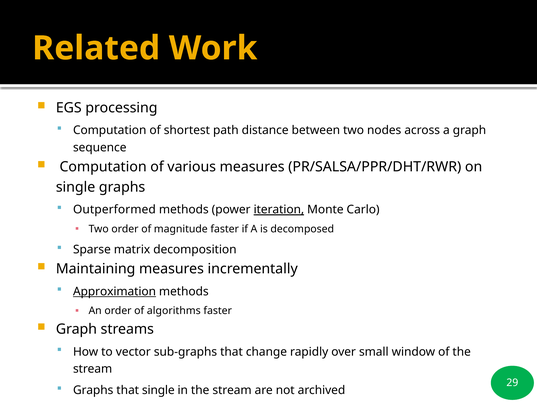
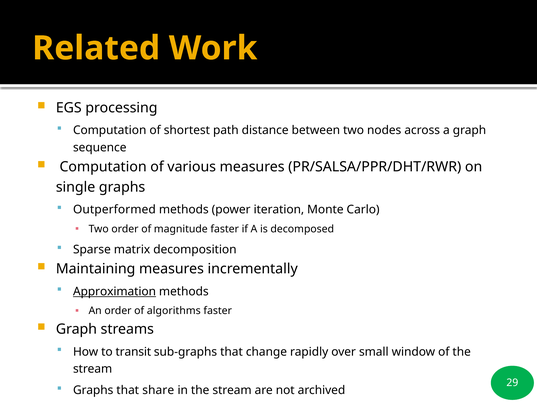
iteration underline: present -> none
vector: vector -> transit
that single: single -> share
